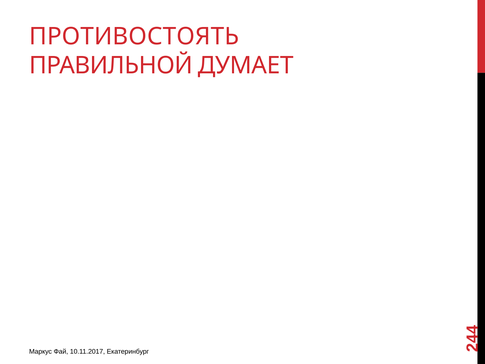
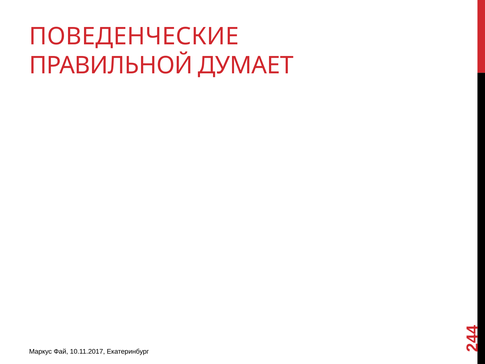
ПРОТИВОСТОЯТЬ: ПРОТИВОСТОЯТЬ -> ПОВЕДЕНЧЕСКИЕ
